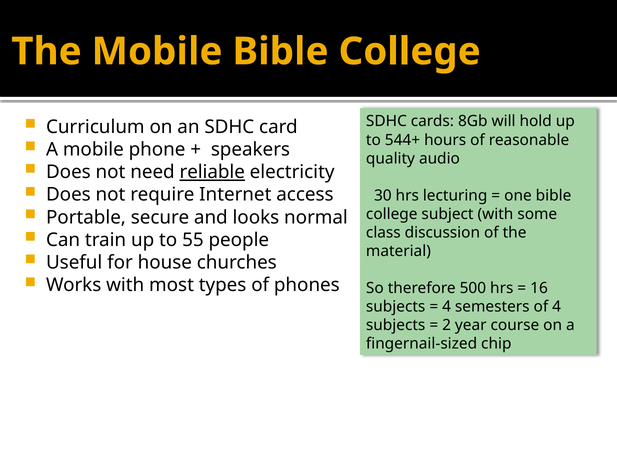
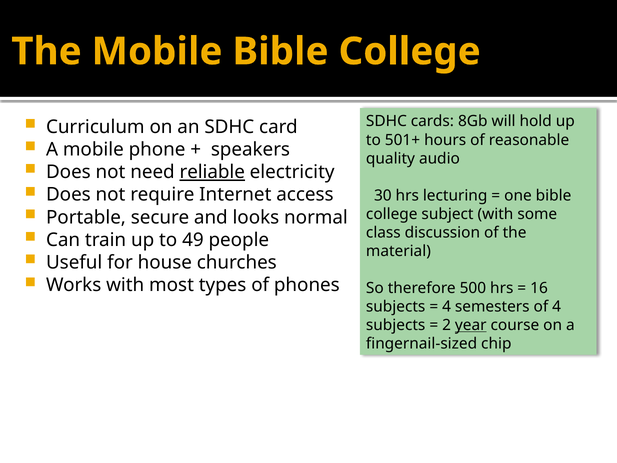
544+: 544+ -> 501+
55: 55 -> 49
year underline: none -> present
